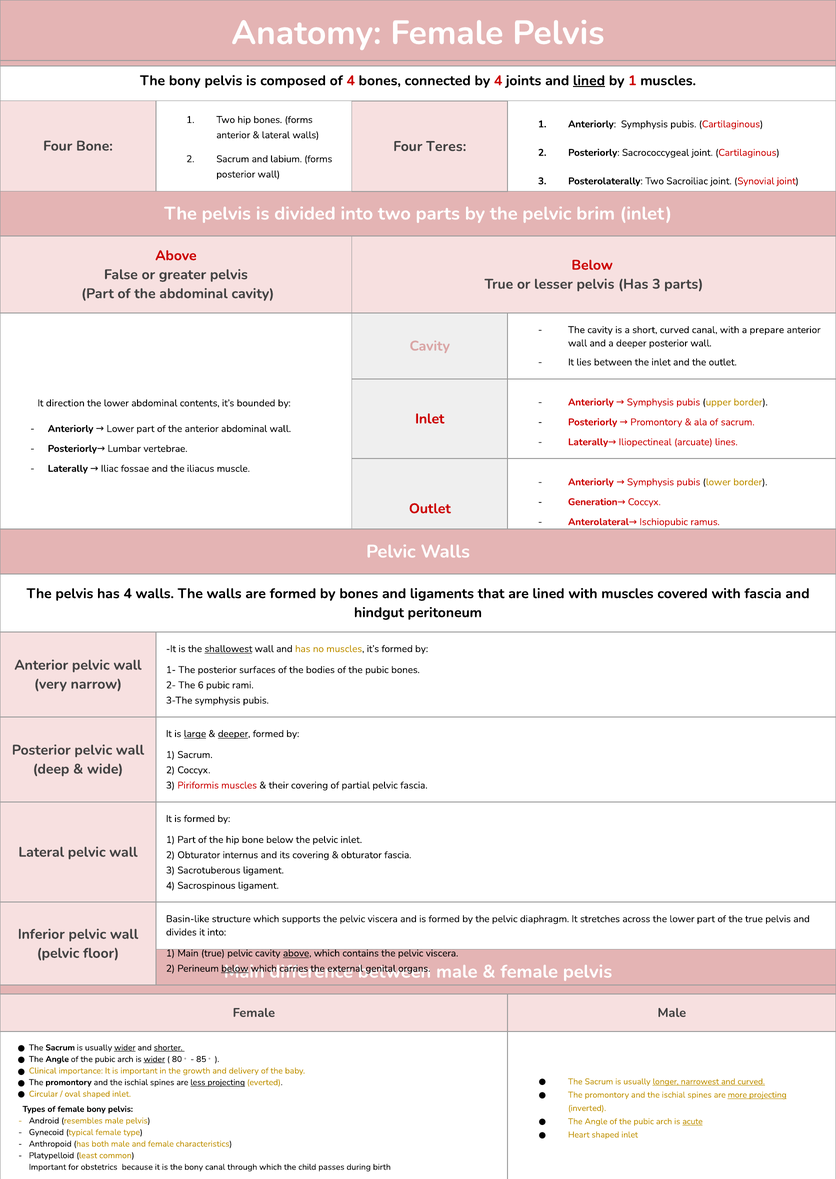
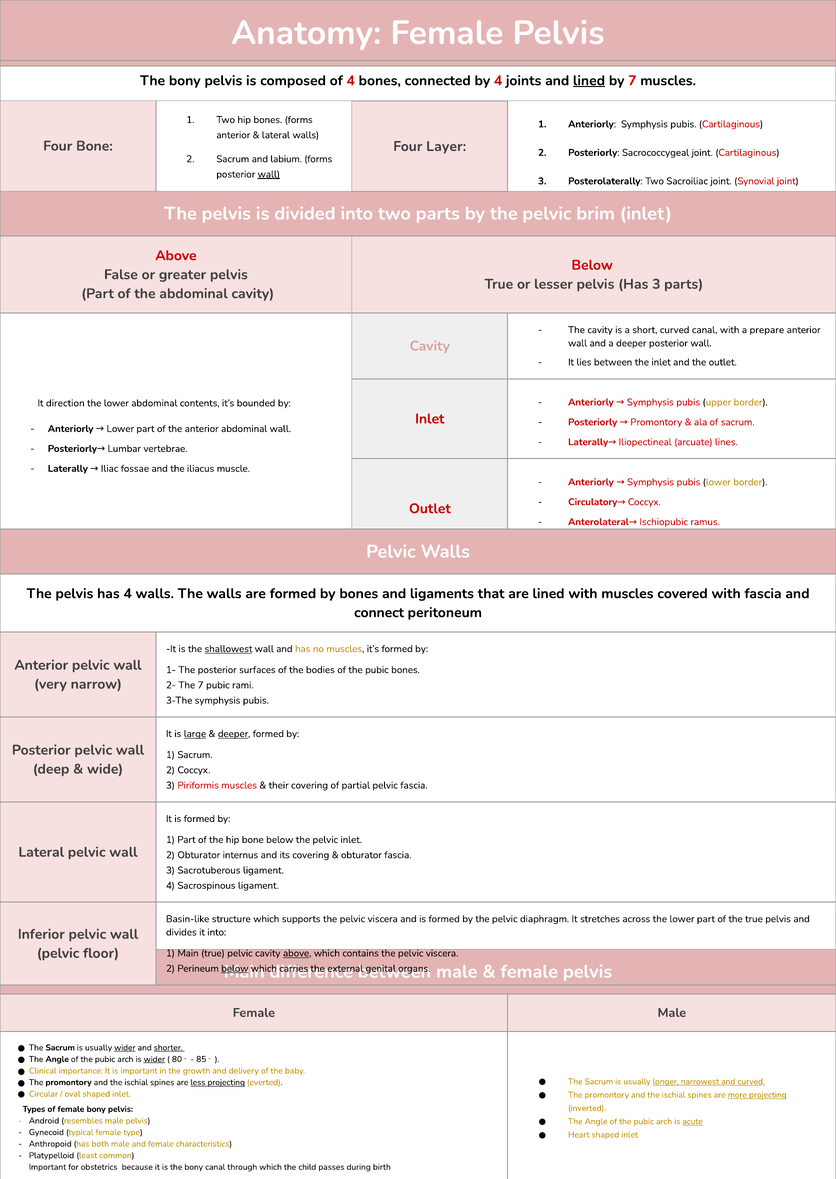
1 at (632, 81): 1 -> 7
Teres: Teres -> Layer
wall at (269, 174) underline: none -> present
Generation: Generation -> Circulatory
hindgut: hindgut -> connect
The 6: 6 -> 7
